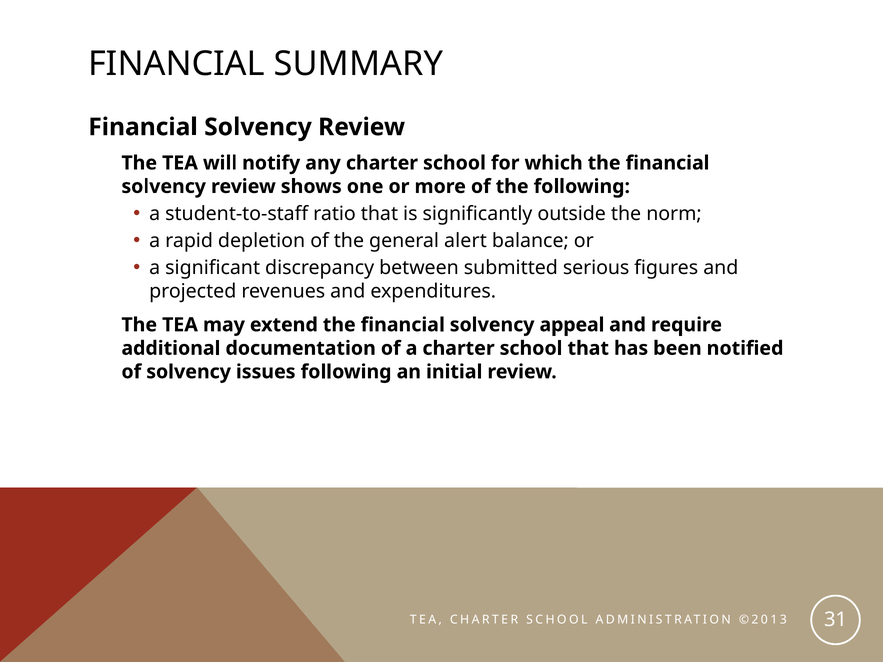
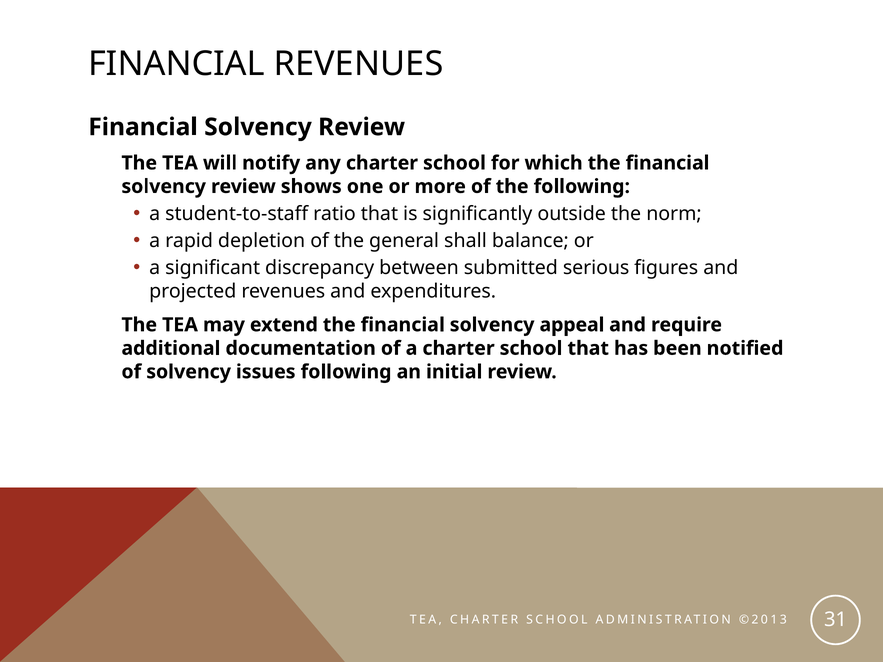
FINANCIAL SUMMARY: SUMMARY -> REVENUES
alert: alert -> shall
